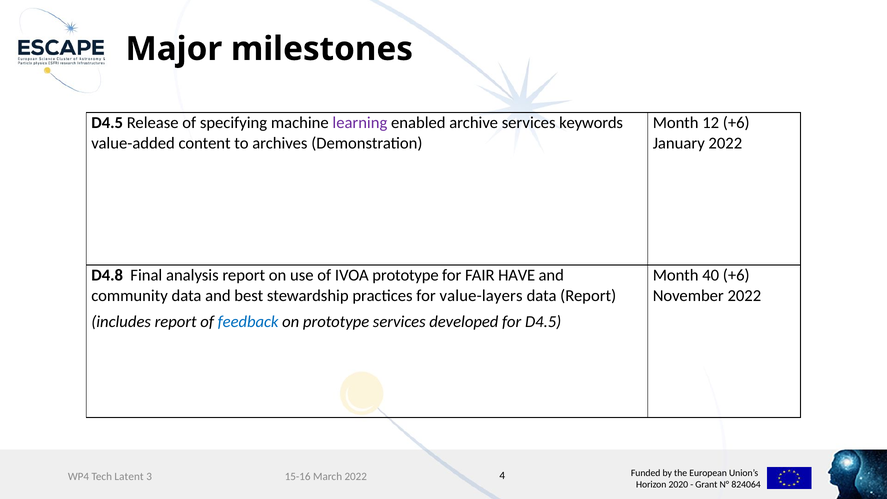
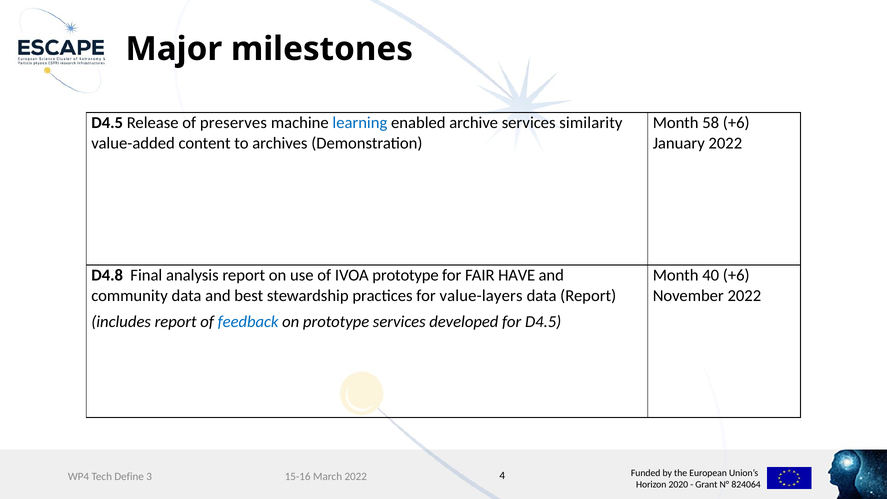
specifying: specifying -> preserves
learning colour: purple -> blue
keywords: keywords -> similarity
12: 12 -> 58
Latent: Latent -> Define
